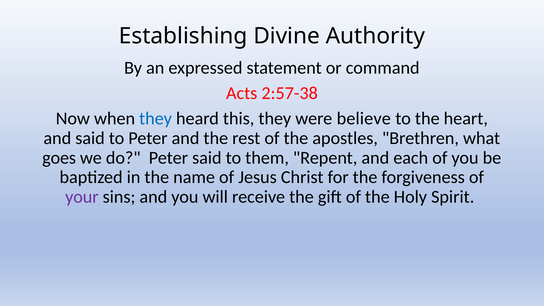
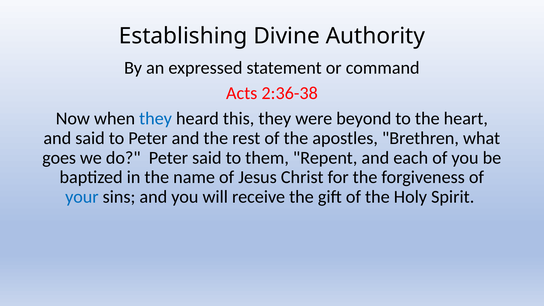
2:57-38: 2:57-38 -> 2:36-38
believe: believe -> beyond
your colour: purple -> blue
